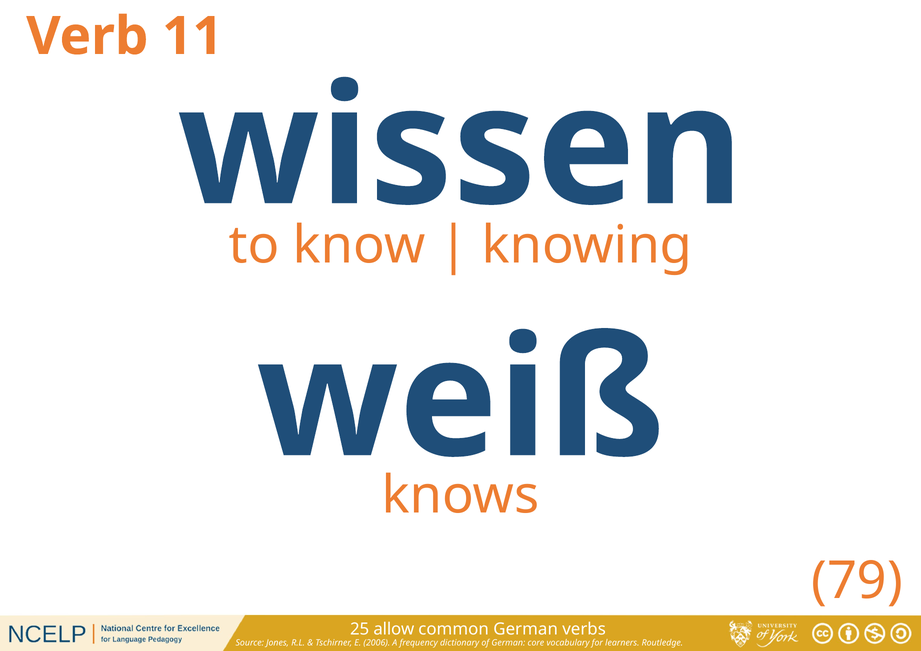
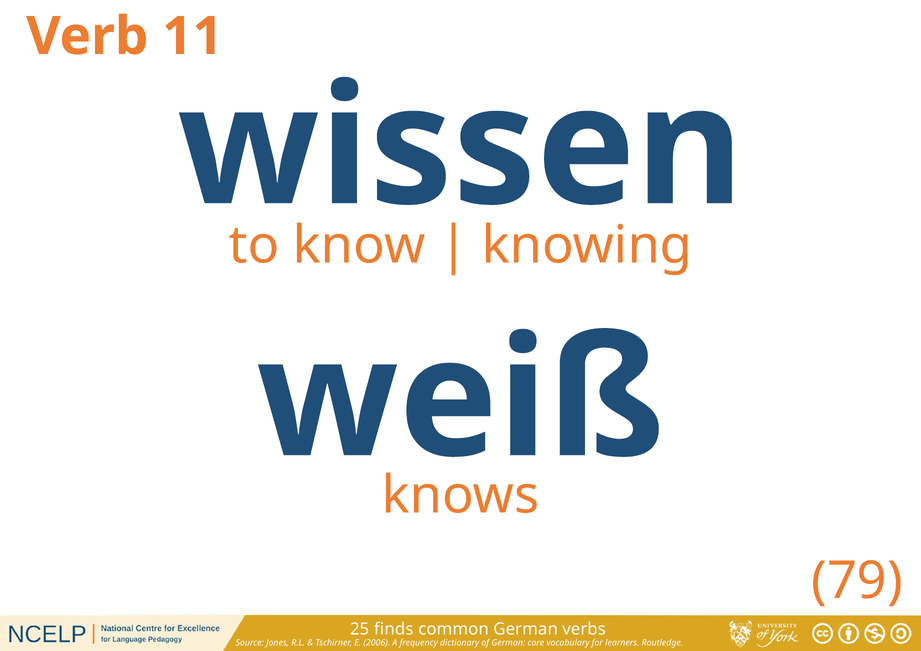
allow: allow -> finds
